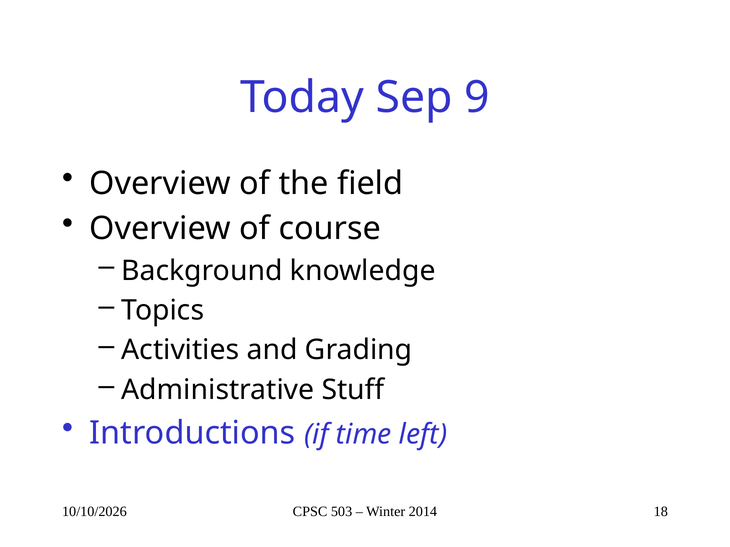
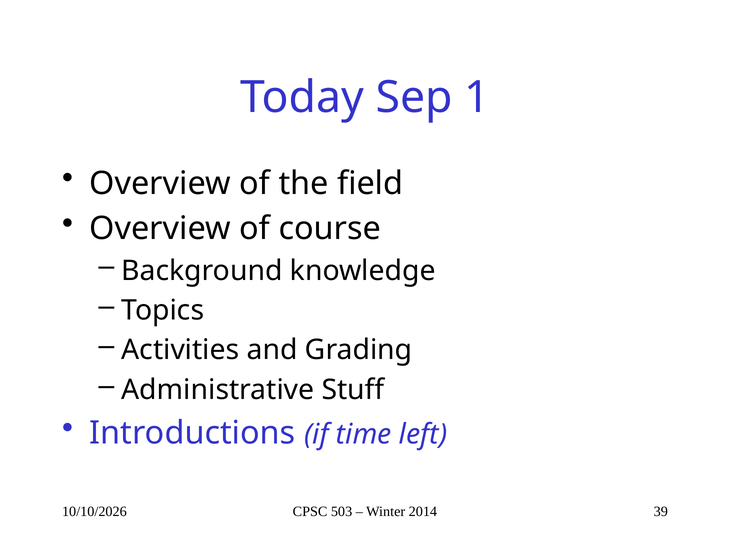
9: 9 -> 1
18: 18 -> 39
